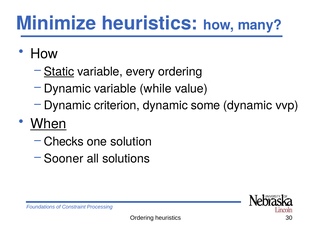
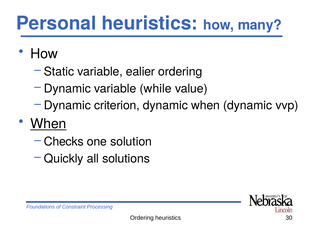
Minimize: Minimize -> Personal
Static underline: present -> none
every: every -> ealier
dynamic some: some -> when
Sooner: Sooner -> Quickly
